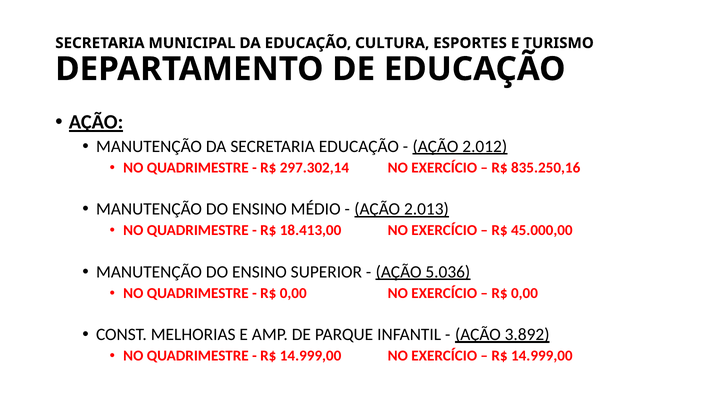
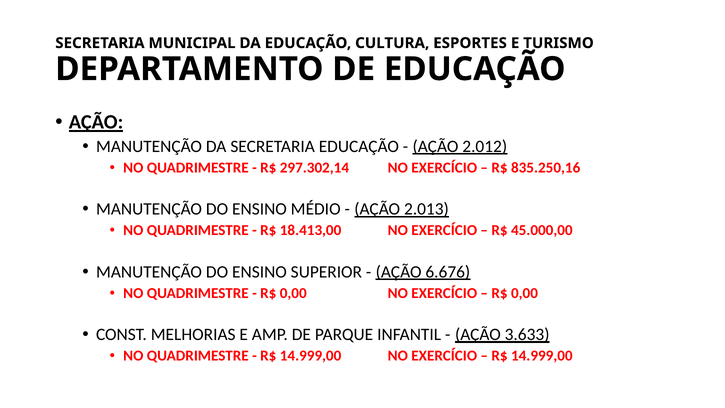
5.036: 5.036 -> 6.676
3.892: 3.892 -> 3.633
